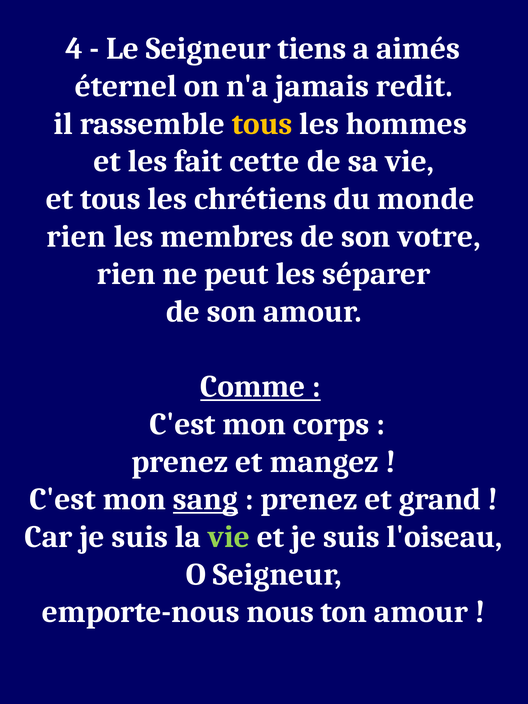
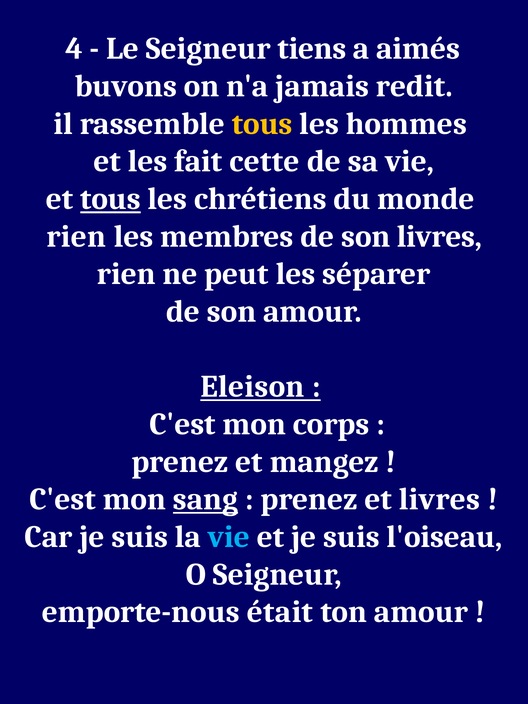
éternel: éternel -> buvons
tous at (110, 199) underline: none -> present
son votre: votre -> livres
Comme: Comme -> Eleison
et grand: grand -> livres
vie at (229, 537) colour: light green -> light blue
nous: nous -> était
